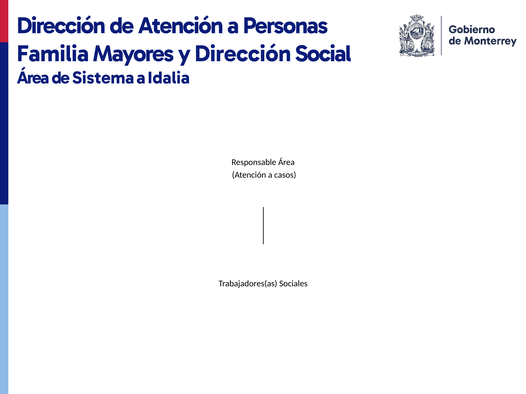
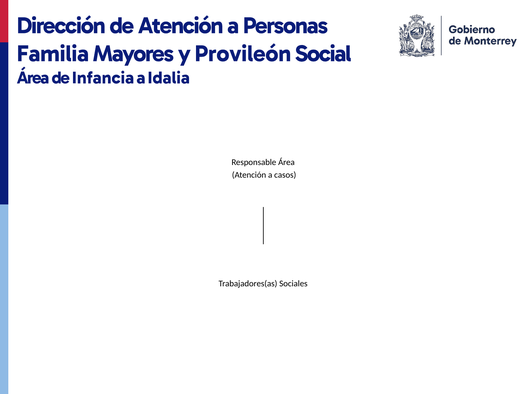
y Dirección: Dirección -> Provileón
Sistema: Sistema -> Infancia
